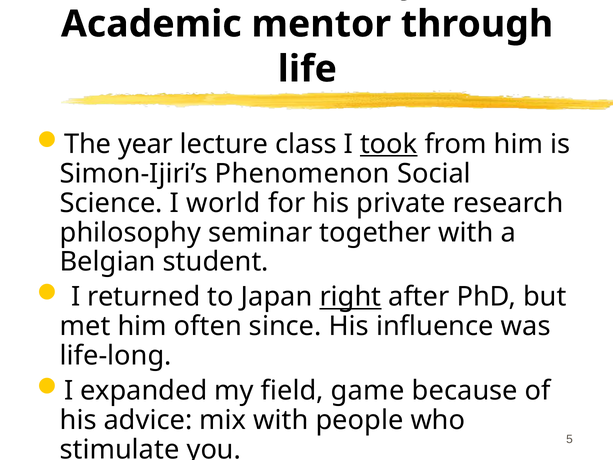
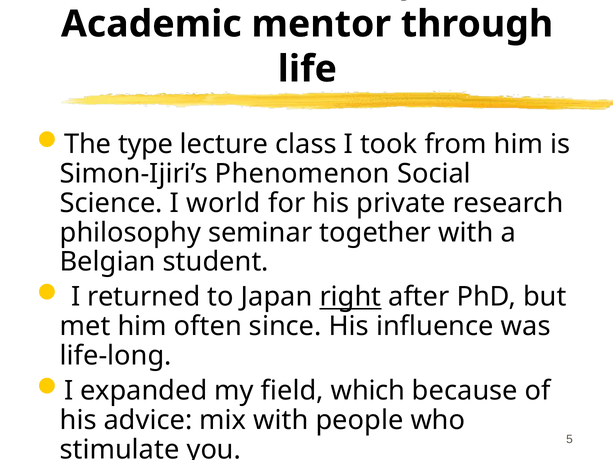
year: year -> type
took underline: present -> none
game: game -> which
